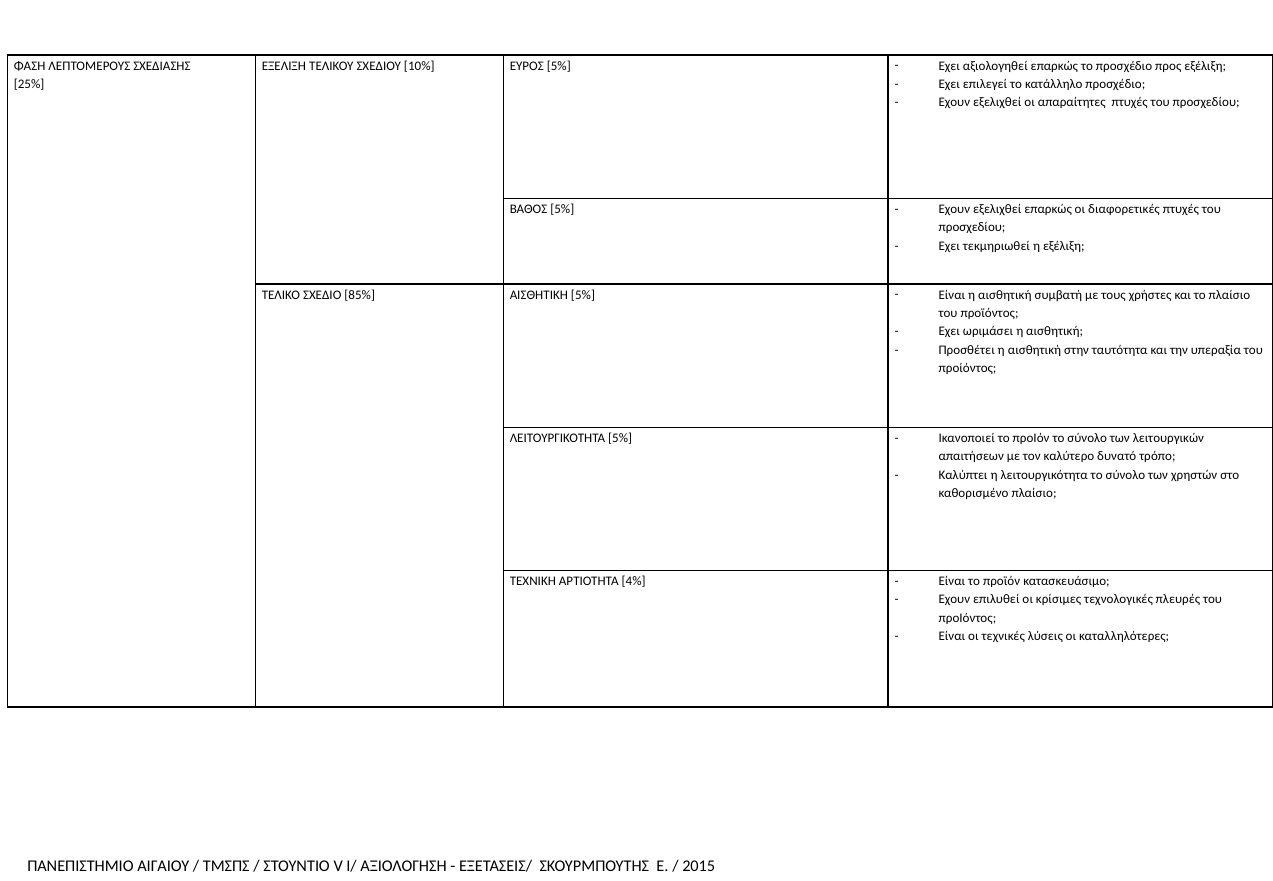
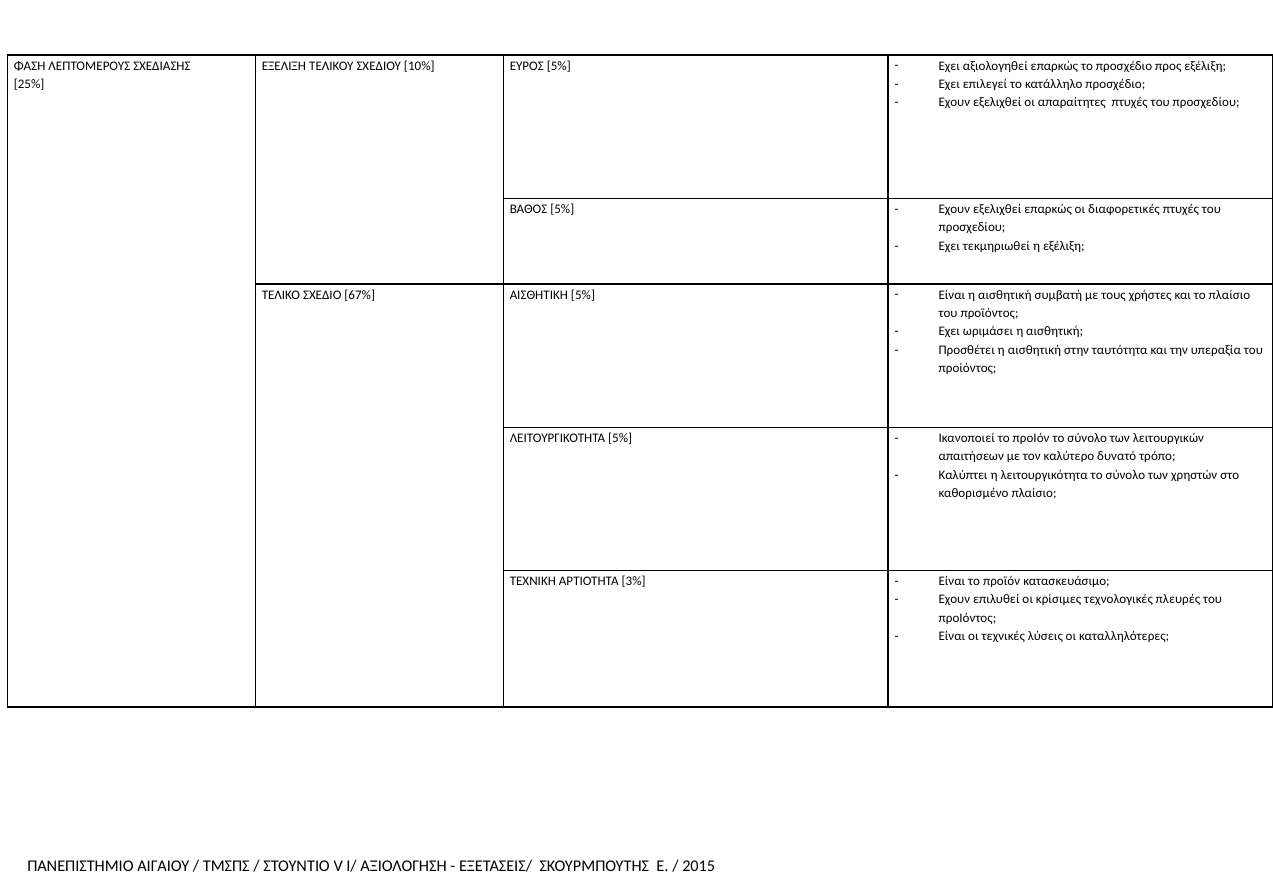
85%: 85% -> 67%
4%: 4% -> 3%
